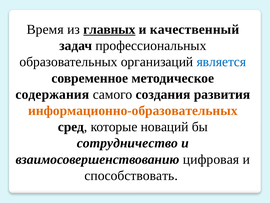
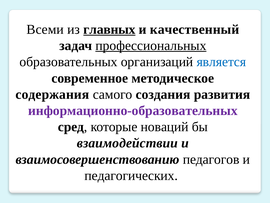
Время: Время -> Всеми
профессиональных underline: none -> present
информационно-образовательных colour: orange -> purple
сотрудничество: сотрудничество -> взаимодействии
цифровая: цифровая -> педагогов
способствовать: способствовать -> педагогических
